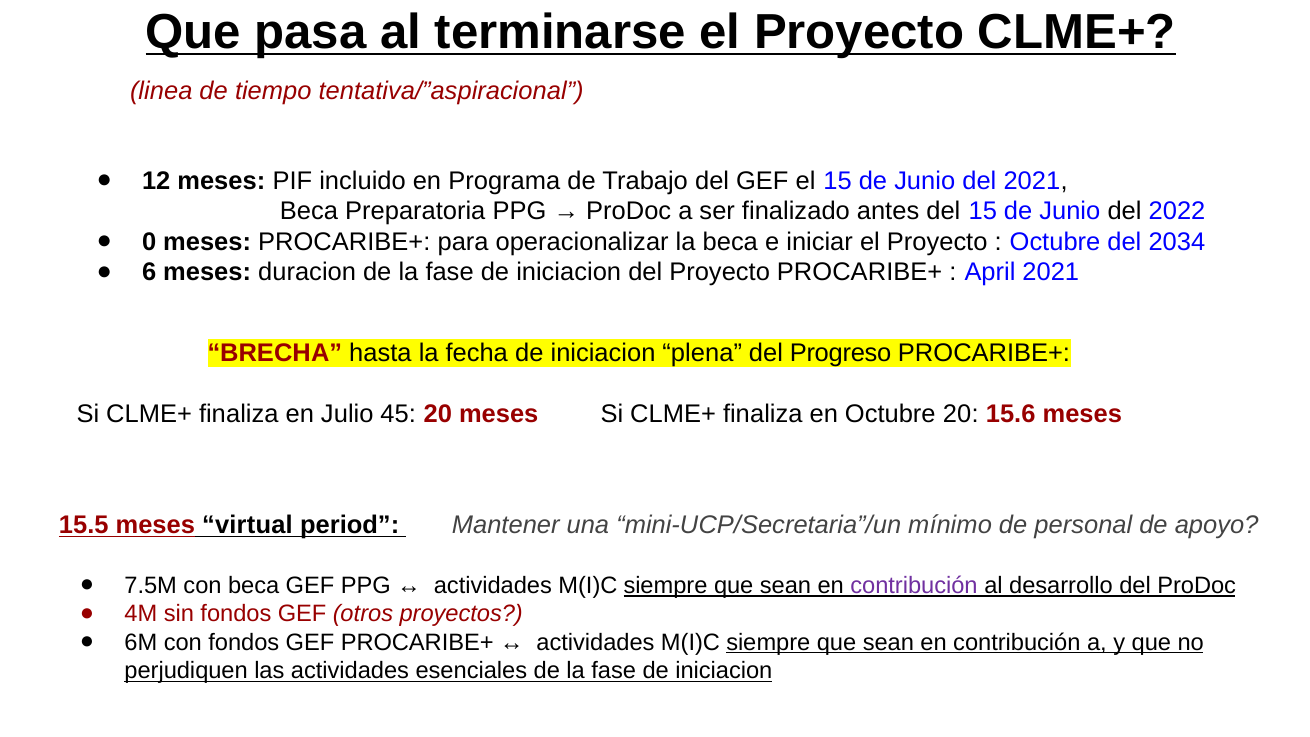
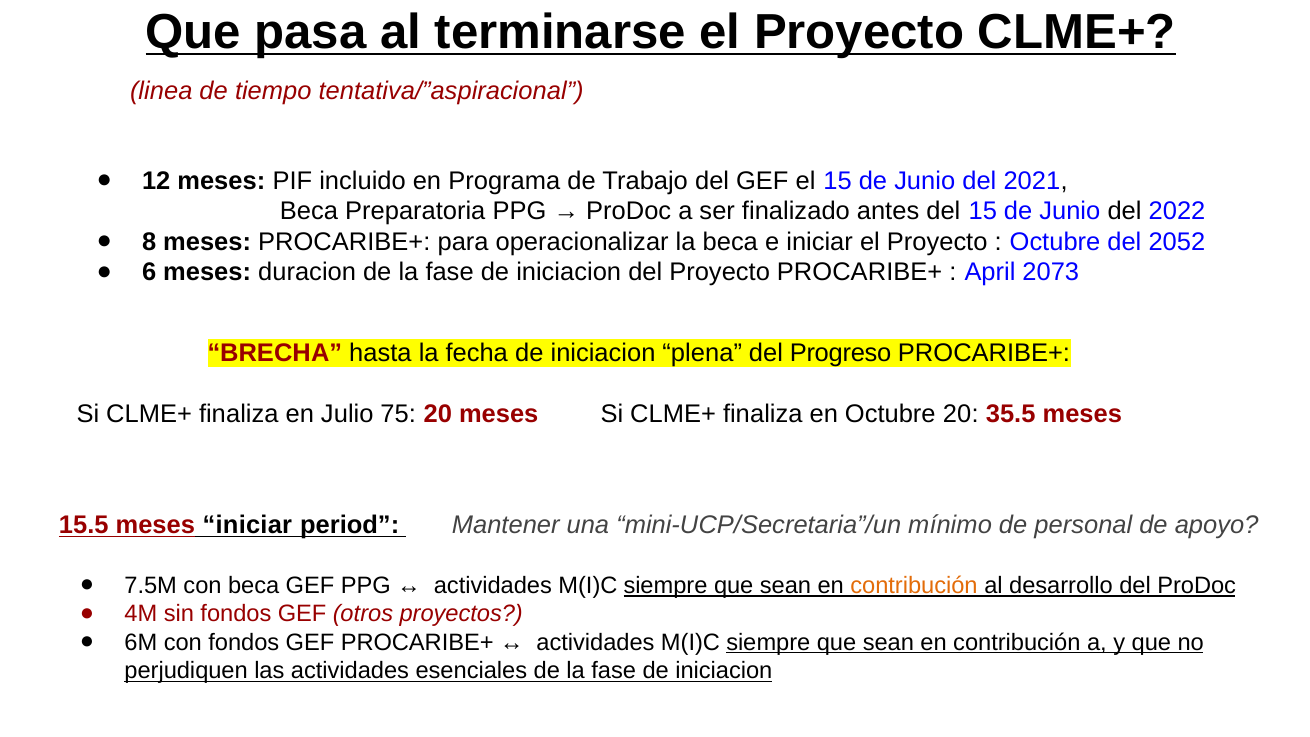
0: 0 -> 8
2034: 2034 -> 2052
April 2021: 2021 -> 2073
45: 45 -> 75
15.6: 15.6 -> 35.5
meses virtual: virtual -> iniciar
contribución at (914, 585) colour: purple -> orange
